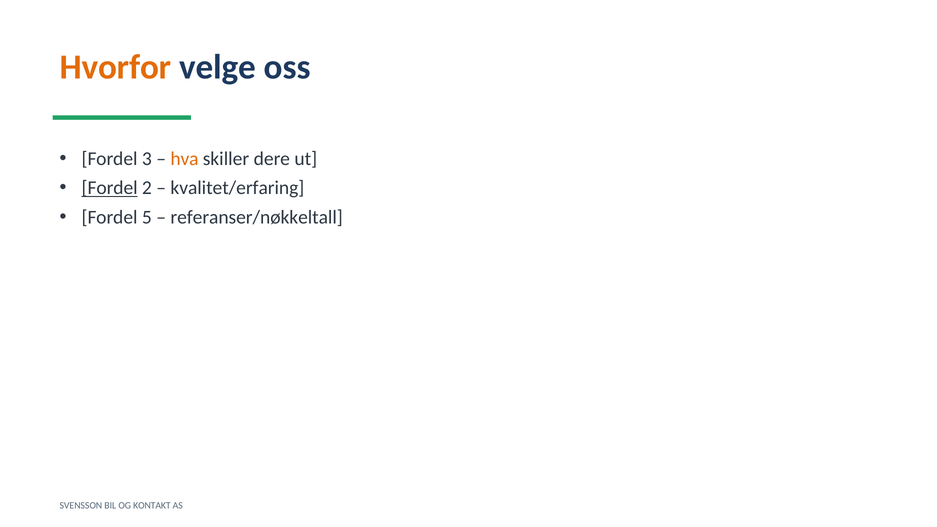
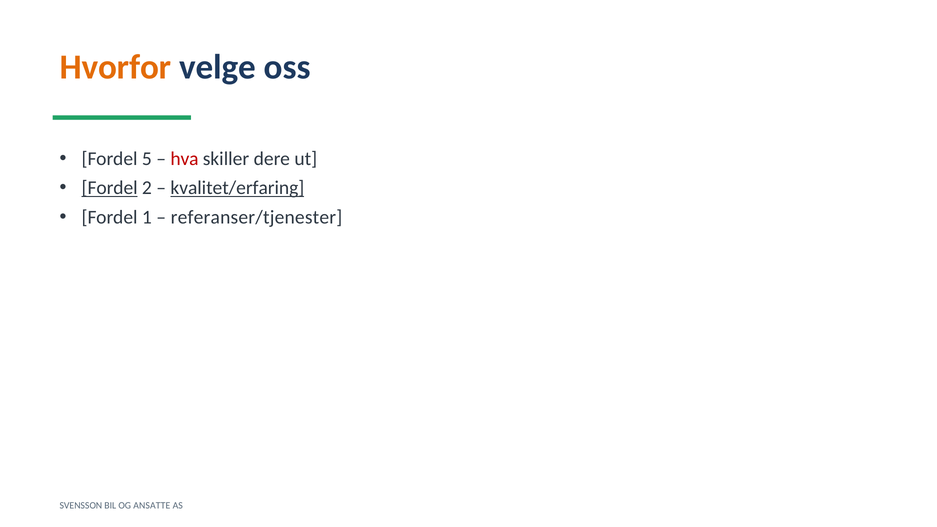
3: 3 -> 5
hva colour: orange -> red
kvalitet/erfaring underline: none -> present
5: 5 -> 1
referanser/nøkkeltall: referanser/nøkkeltall -> referanser/tjenester
KONTAKT: KONTAKT -> ANSATTE
